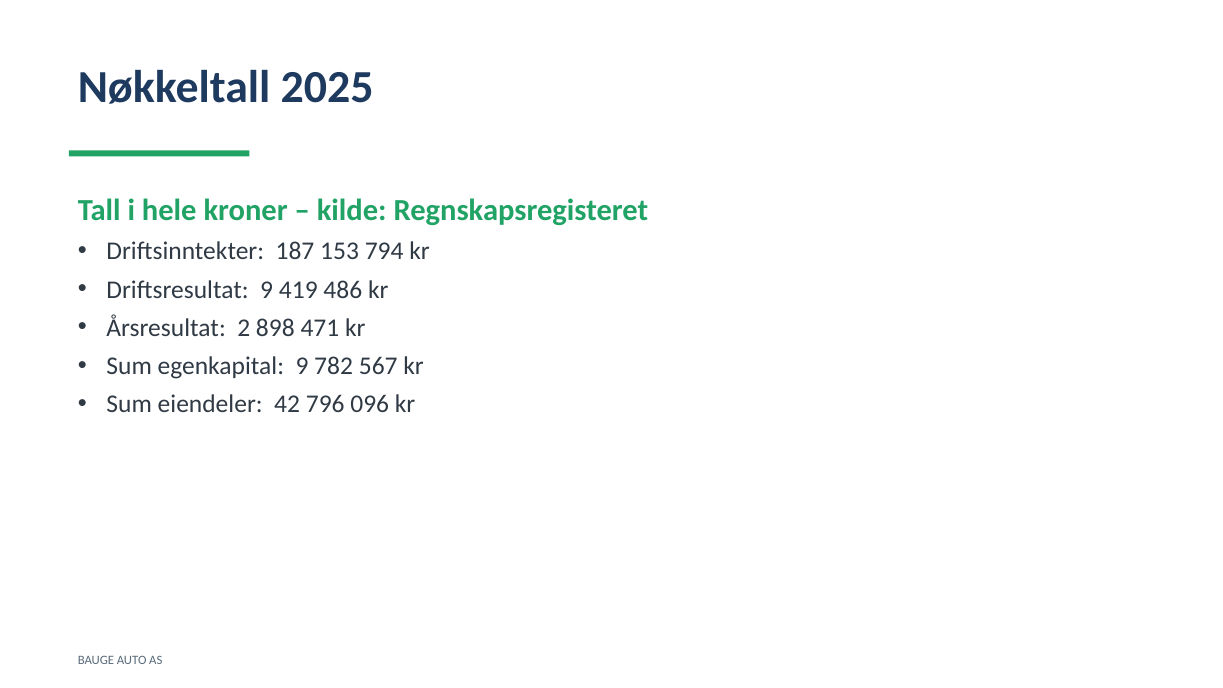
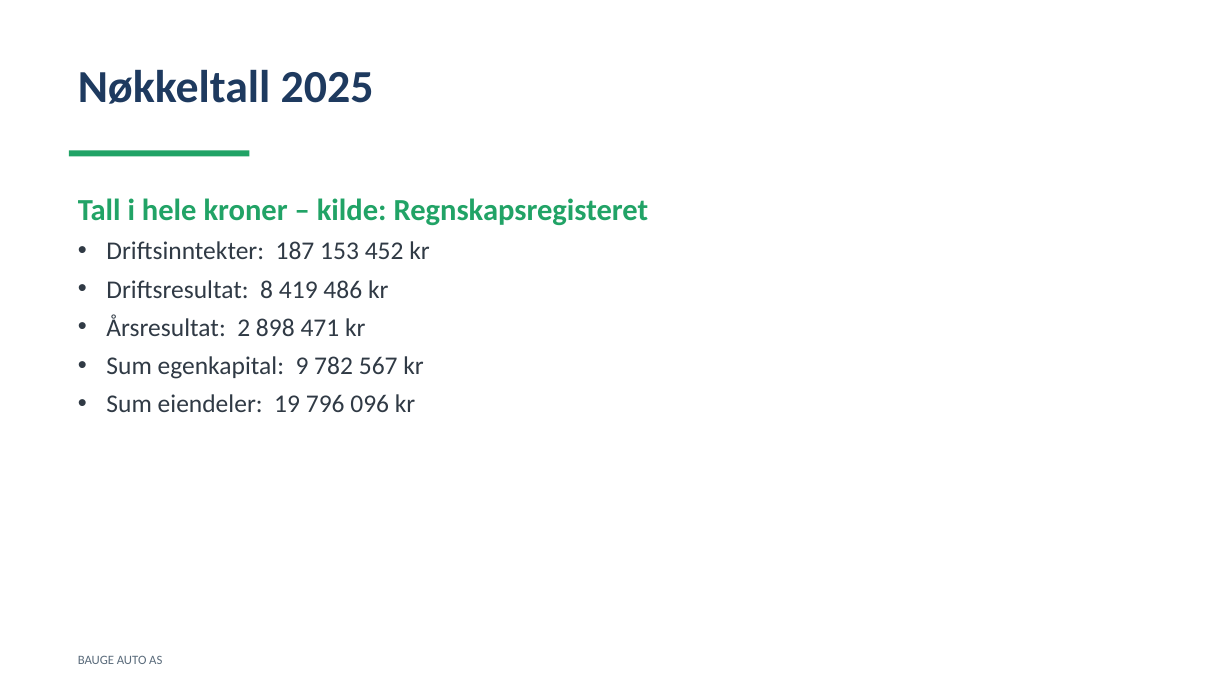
794: 794 -> 452
Driftsresultat 9: 9 -> 8
42: 42 -> 19
